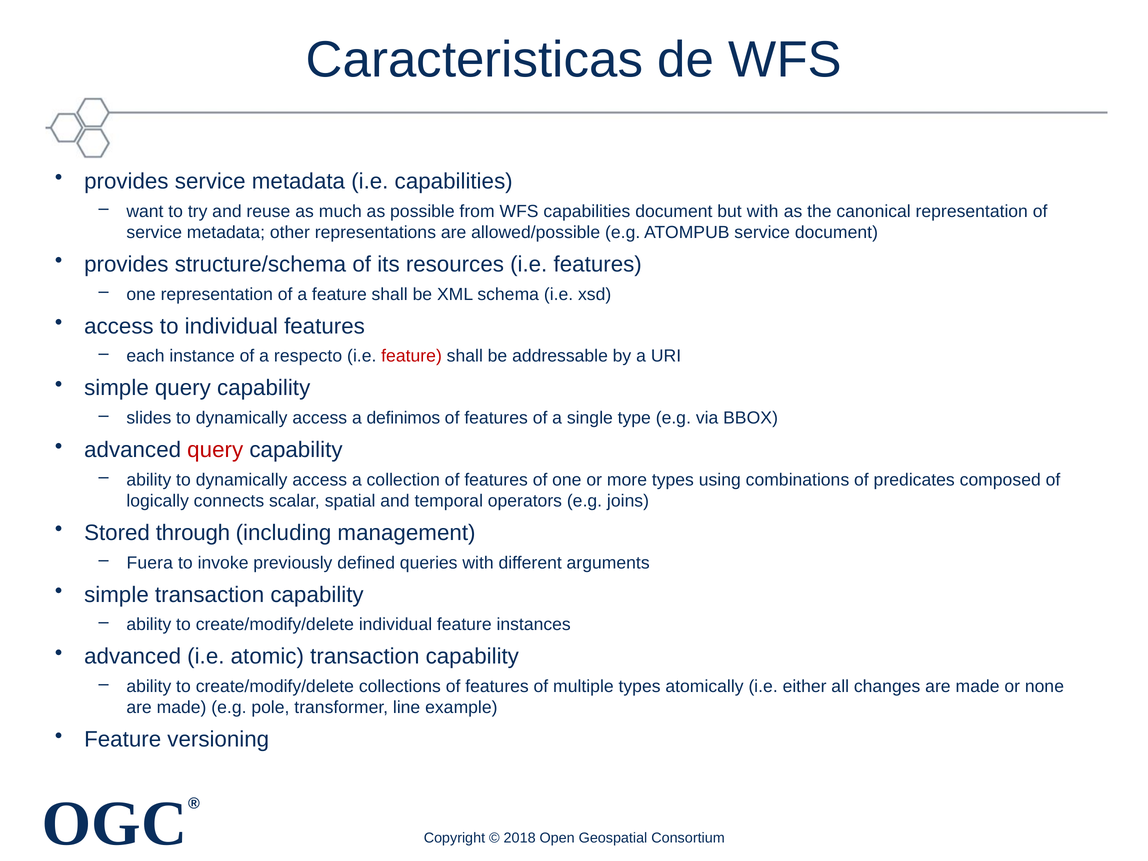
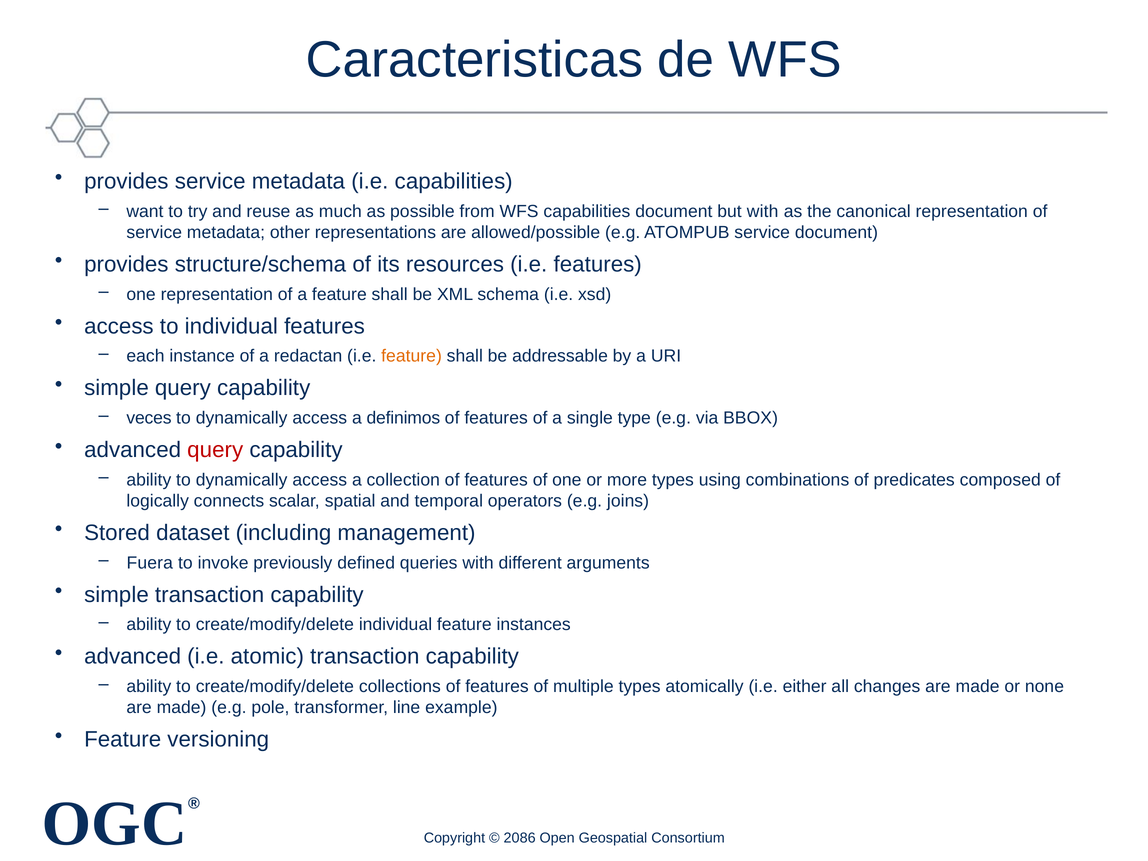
respecto: respecto -> redactan
feature at (412, 356) colour: red -> orange
slides: slides -> veces
through: through -> dataset
2018: 2018 -> 2086
